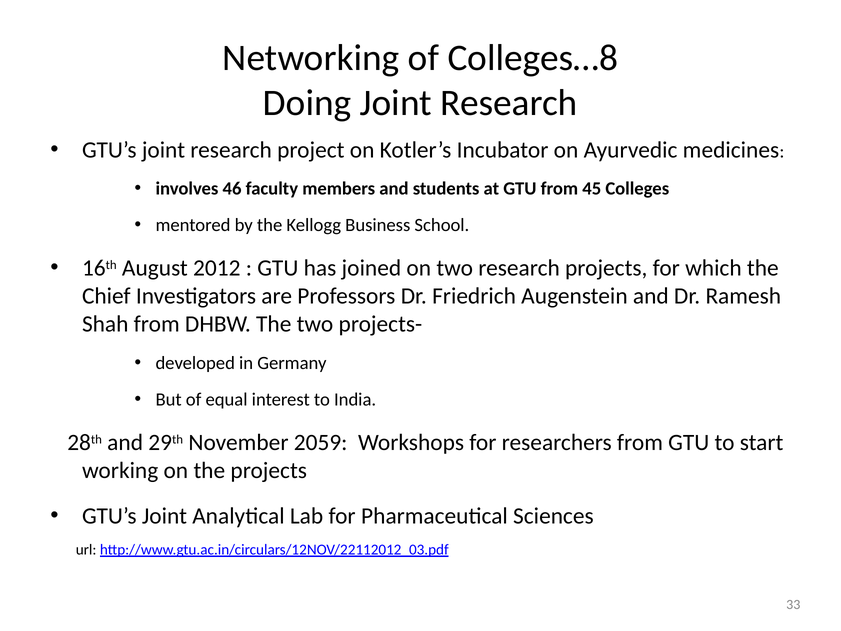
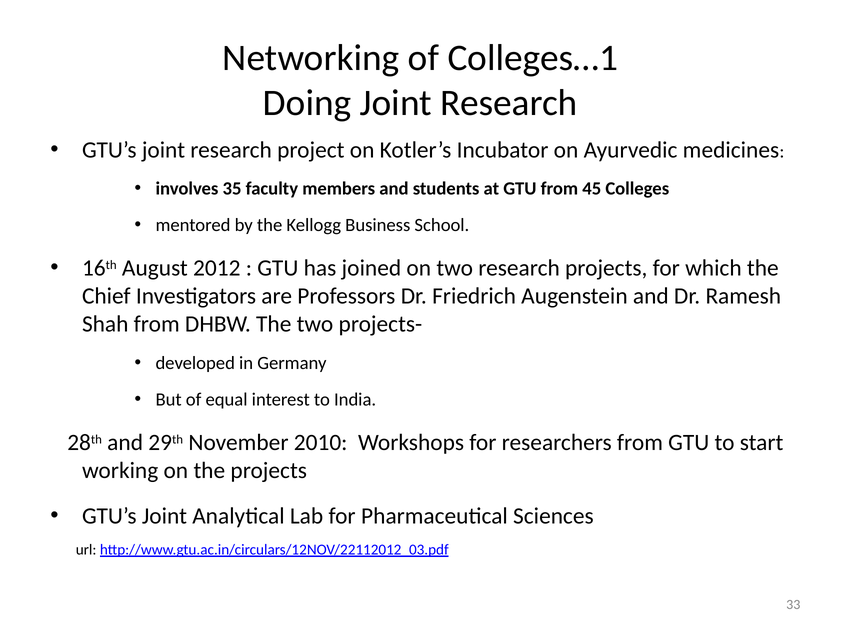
Colleges…8: Colleges…8 -> Colleges…1
46: 46 -> 35
2059: 2059 -> 2010
